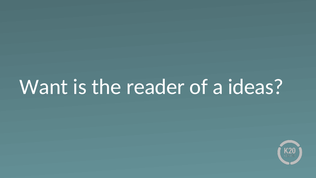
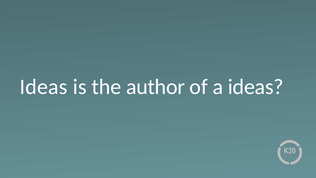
Want at (44, 87): Want -> Ideas
reader: reader -> author
